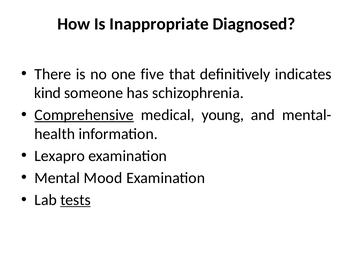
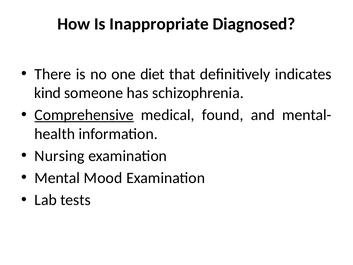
five: five -> diet
young: young -> found
Lexapro: Lexapro -> Nursing
tests underline: present -> none
